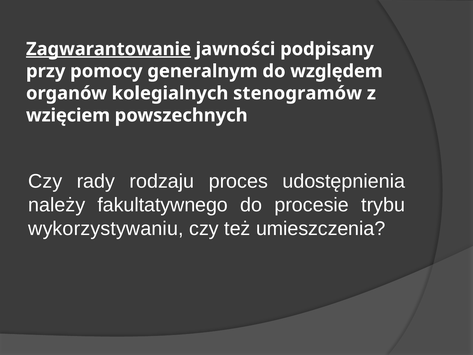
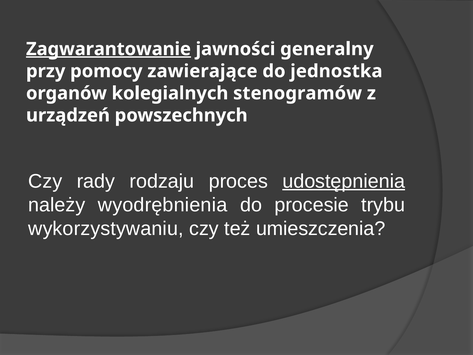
podpisany: podpisany -> generalny
generalnym: generalnym -> zawierające
względem: względem -> jednostka
wzięciem: wzięciem -> urządzeń
udostępnienia underline: none -> present
fakultatywnego: fakultatywnego -> wyodrębnienia
